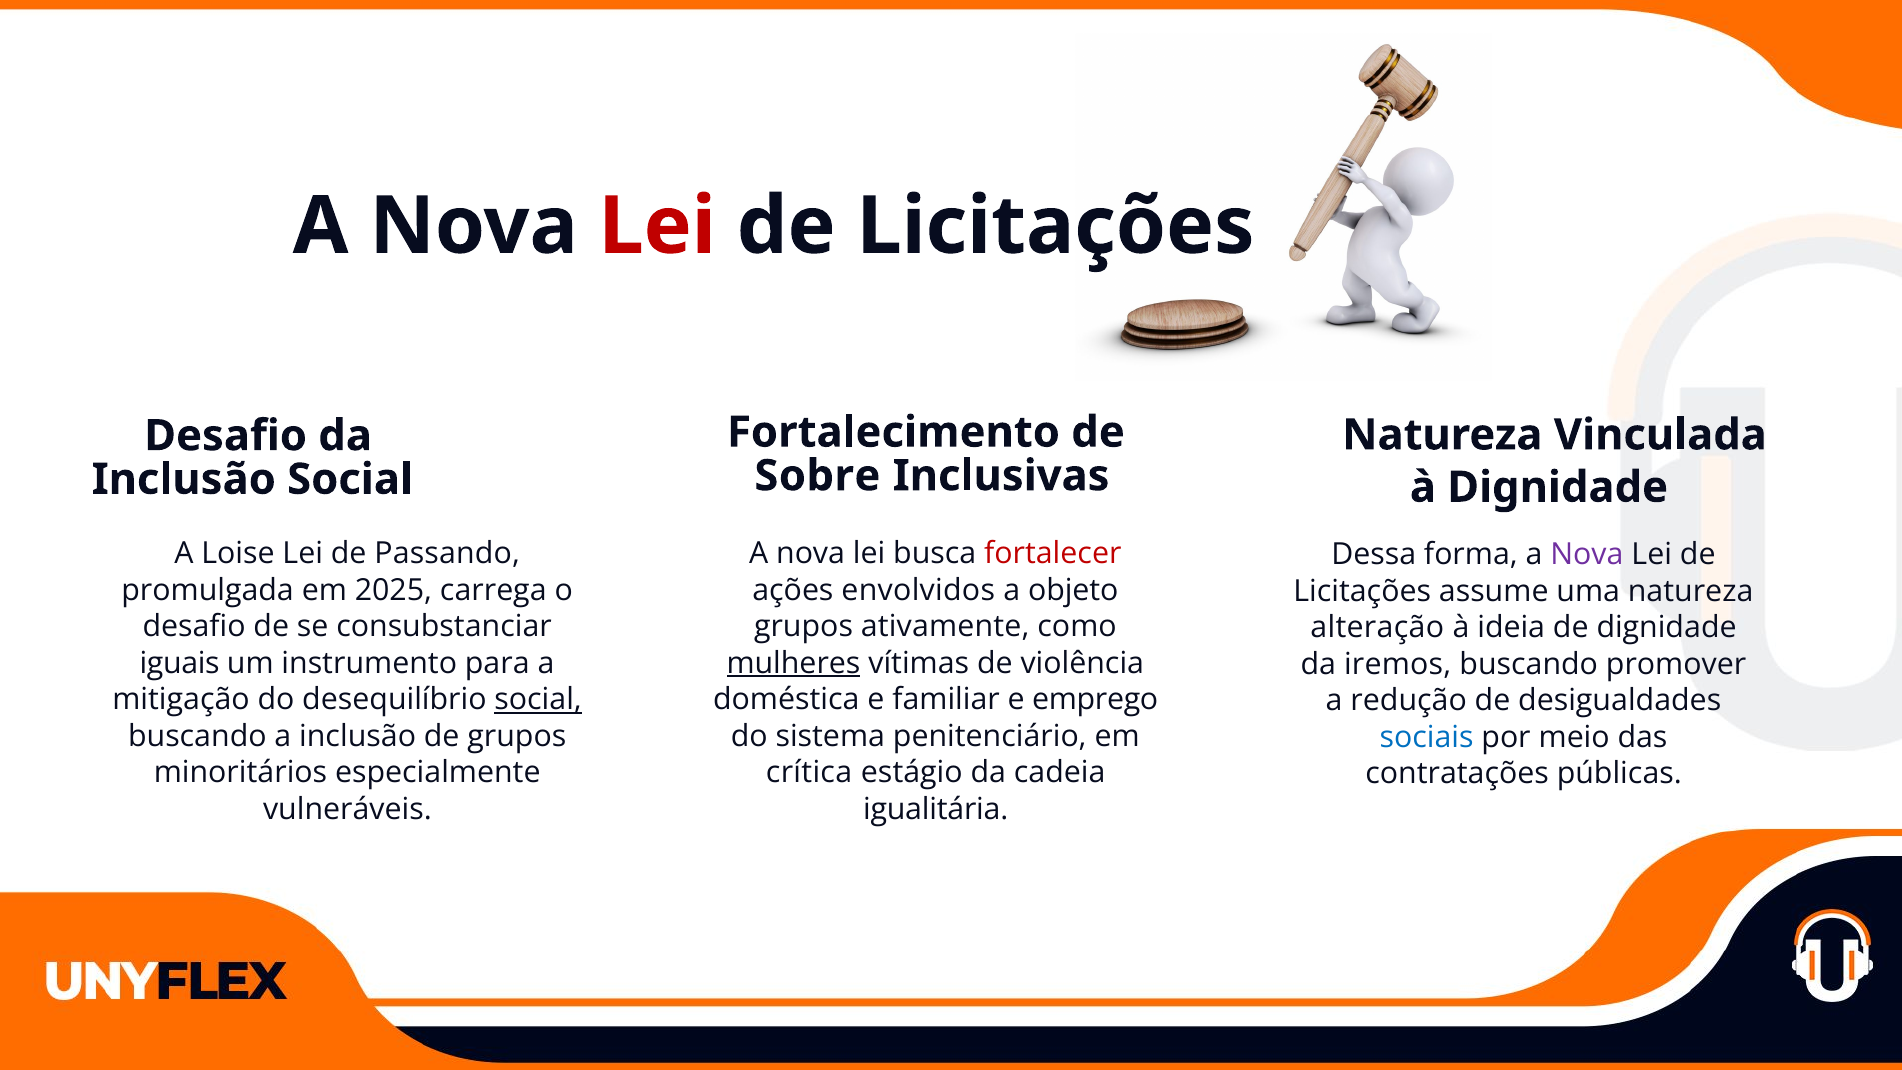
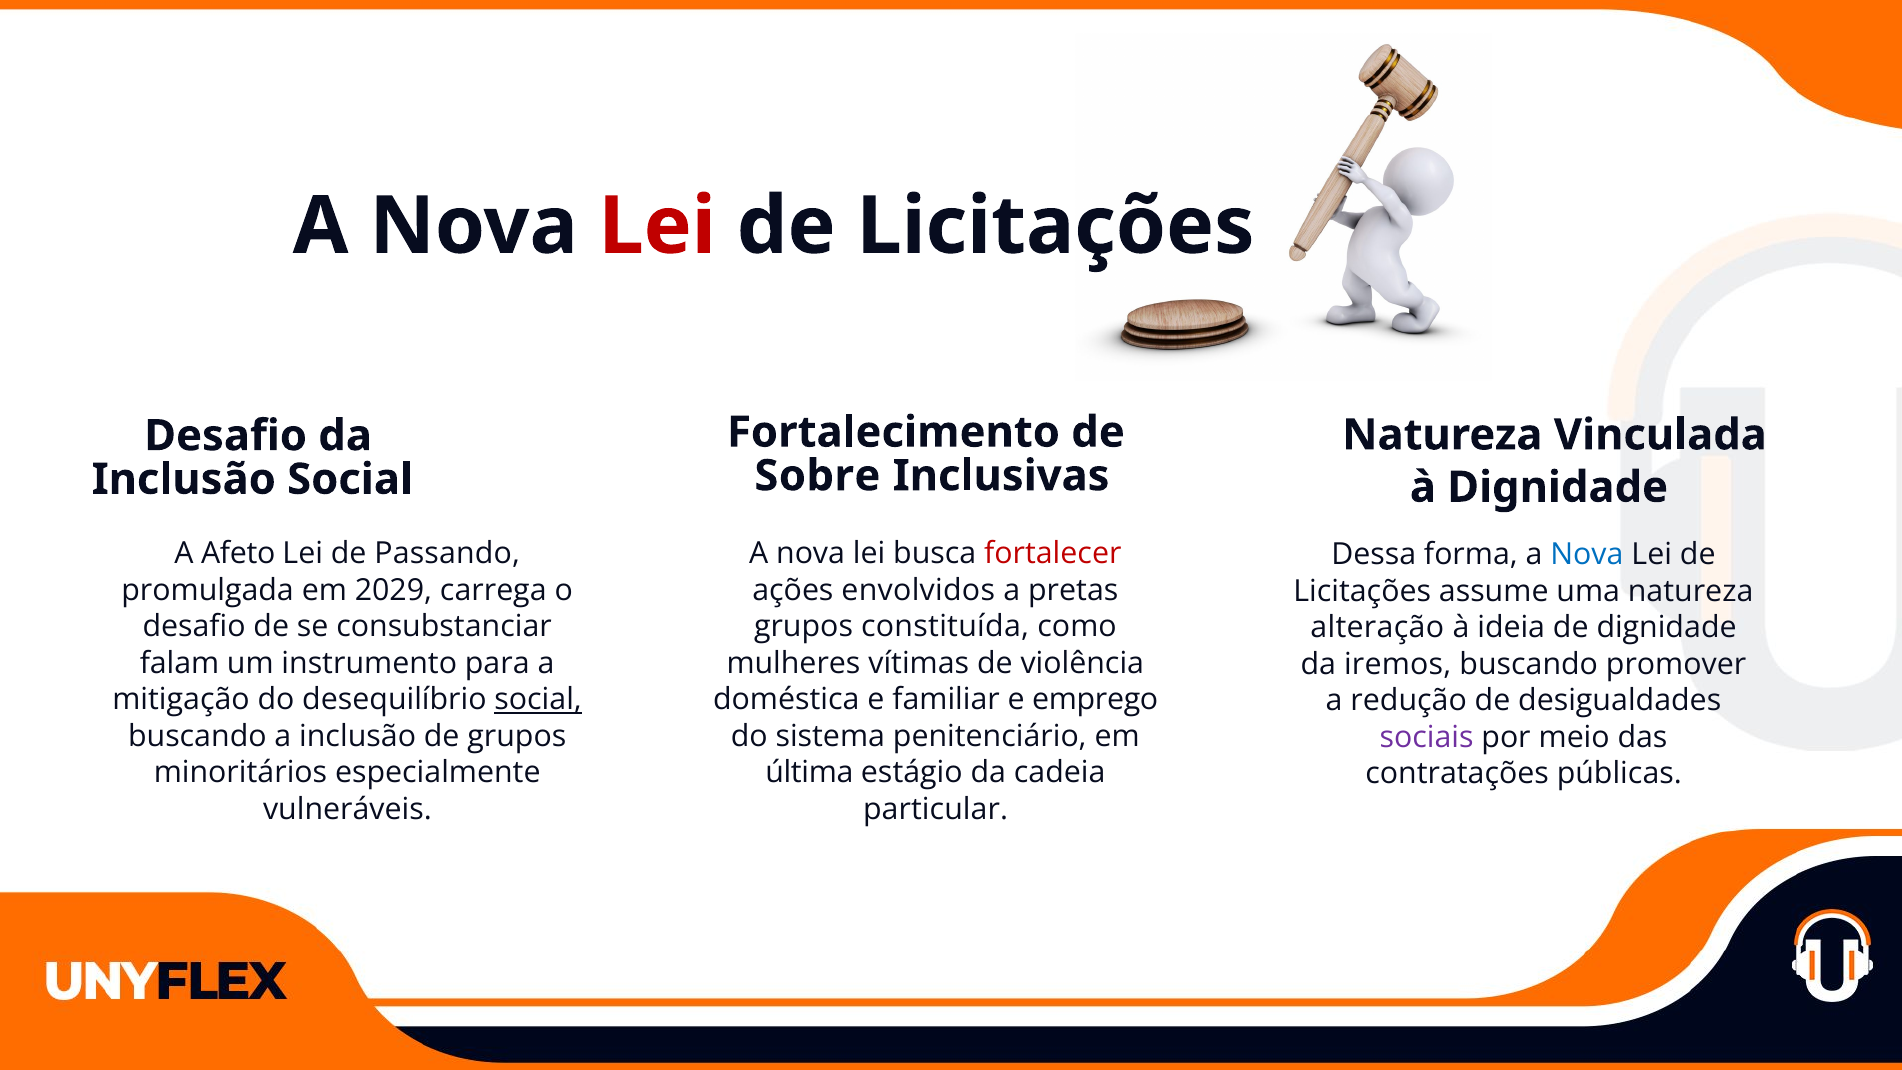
Loise: Loise -> Afeto
Nova at (1587, 555) colour: purple -> blue
2025: 2025 -> 2029
objeto: objeto -> pretas
ativamente: ativamente -> constituída
iguais: iguais -> falam
mulheres underline: present -> none
sociais colour: blue -> purple
crítica: crítica -> última
igualitária: igualitária -> particular
